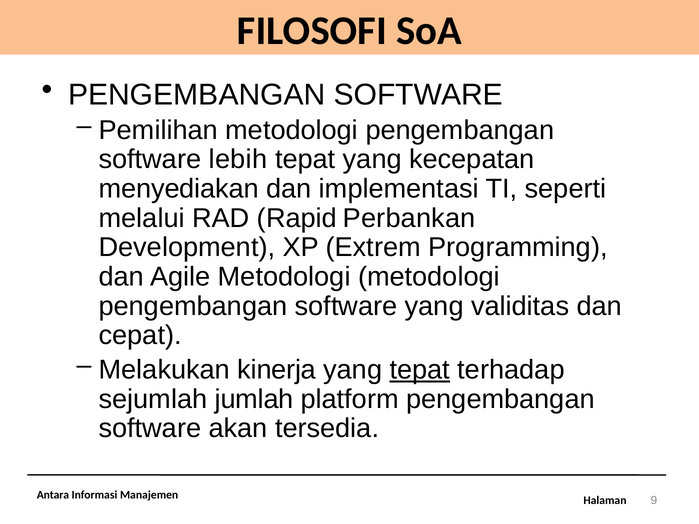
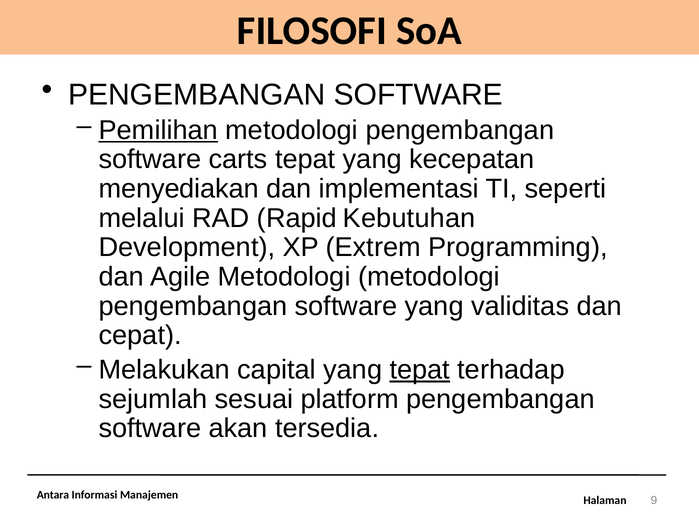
Pemilihan underline: none -> present
lebih: lebih -> carts
Perbankan: Perbankan -> Kebutuhan
kinerja: kinerja -> capital
jumlah: jumlah -> sesuai
